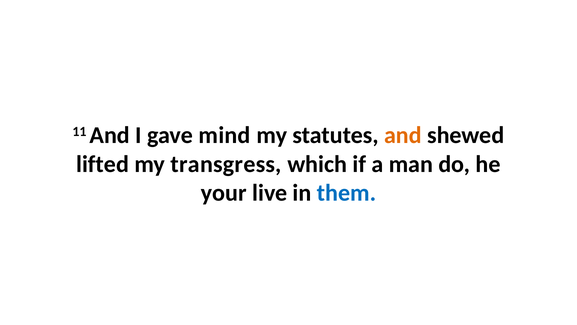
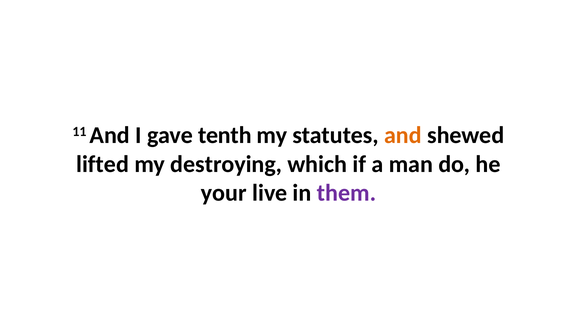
mind: mind -> tenth
transgress: transgress -> destroying
them colour: blue -> purple
